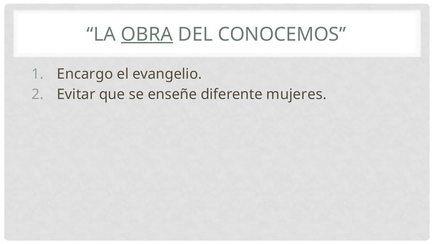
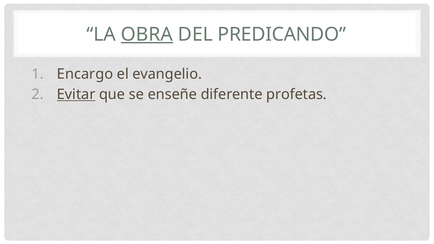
CONOCEMOS: CONOCEMOS -> PREDICANDO
Evitar underline: none -> present
mujeres: mujeres -> profetas
